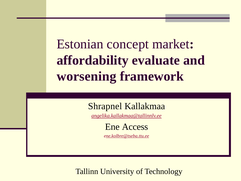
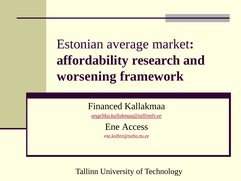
concept: concept -> average
evaluate: evaluate -> research
Shrapnel: Shrapnel -> Financed
